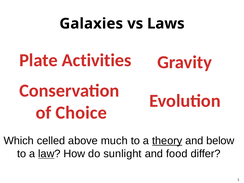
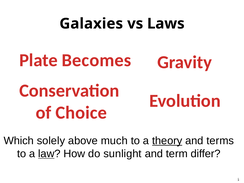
Activities: Activities -> Becomes
celled: celled -> solely
below: below -> terms
food: food -> term
